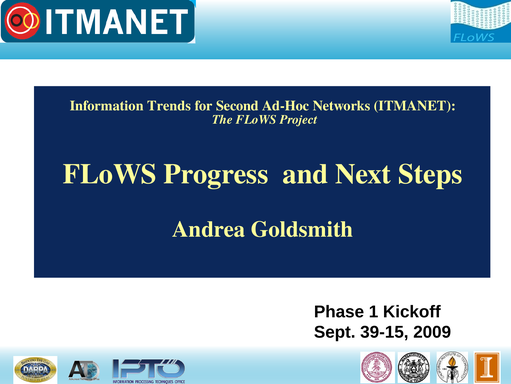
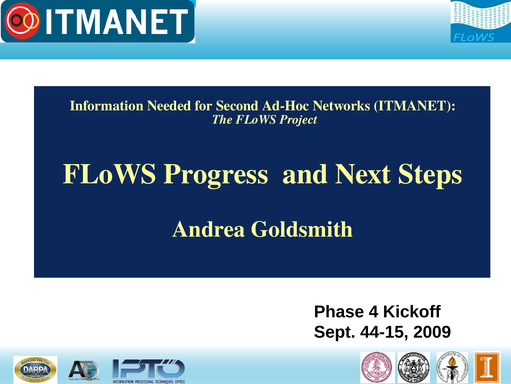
Trends: Trends -> Needed
1: 1 -> 4
39-15: 39-15 -> 44-15
